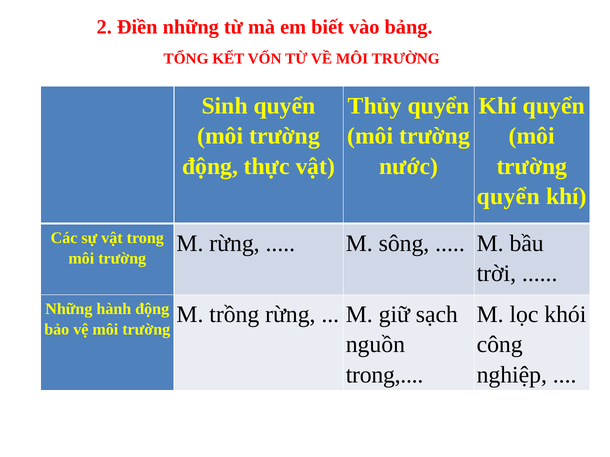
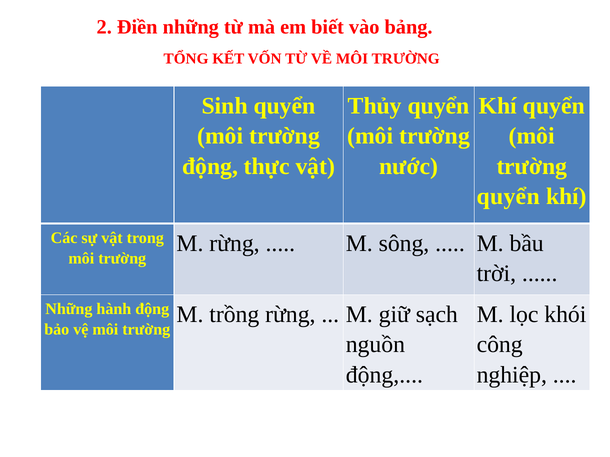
trong at (385, 375): trong -> động
